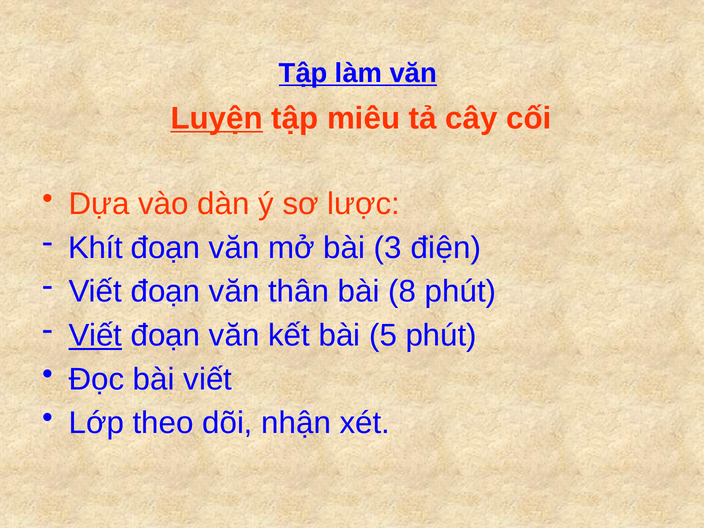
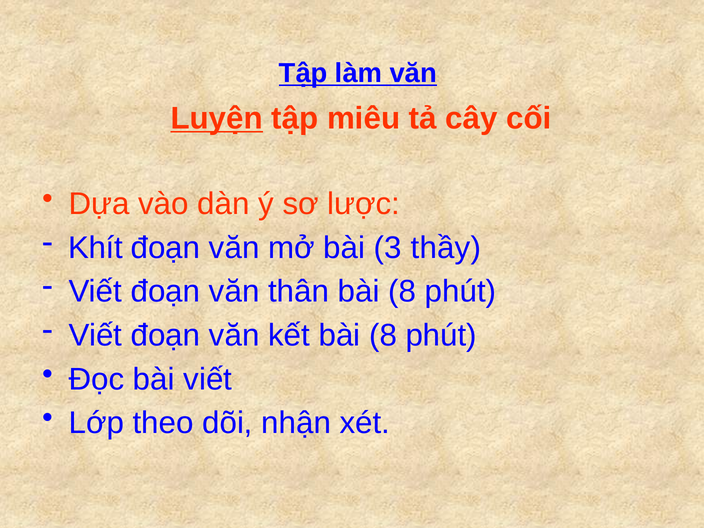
điện: điện -> thầy
Viết at (95, 335) underline: present -> none
kết bài 5: 5 -> 8
